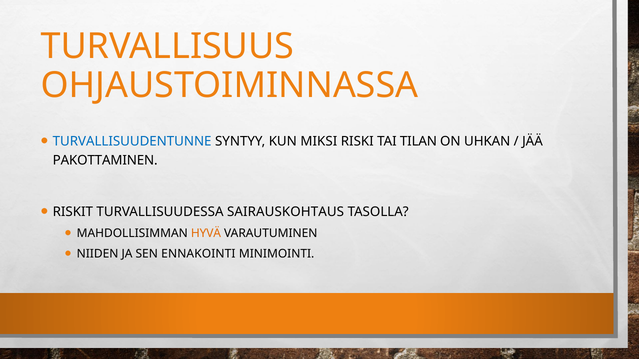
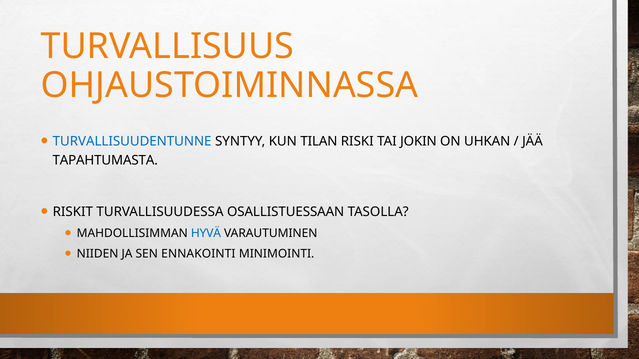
MIKSI: MIKSI -> TILAN
TILAN: TILAN -> JOKIN
PAKOTTAMINEN: PAKOTTAMINEN -> TAPAHTUMASTA
SAIRAUSKOHTAUS: SAIRAUSKOHTAUS -> OSALLISTUESSAAN
HYVÄ colour: orange -> blue
